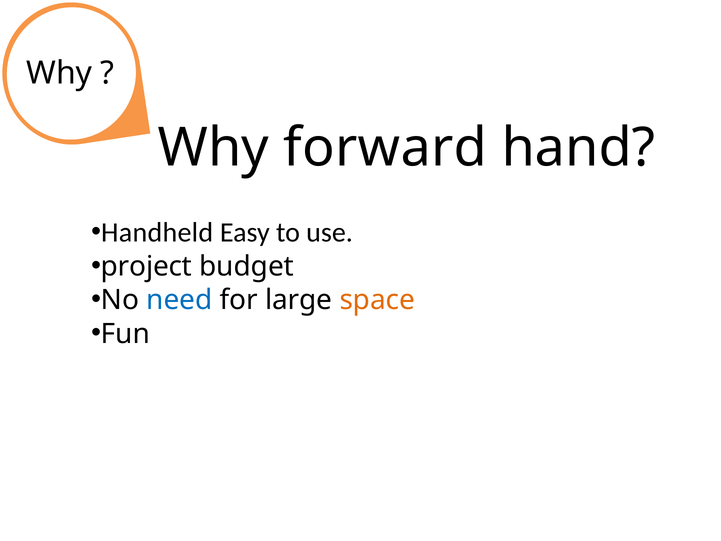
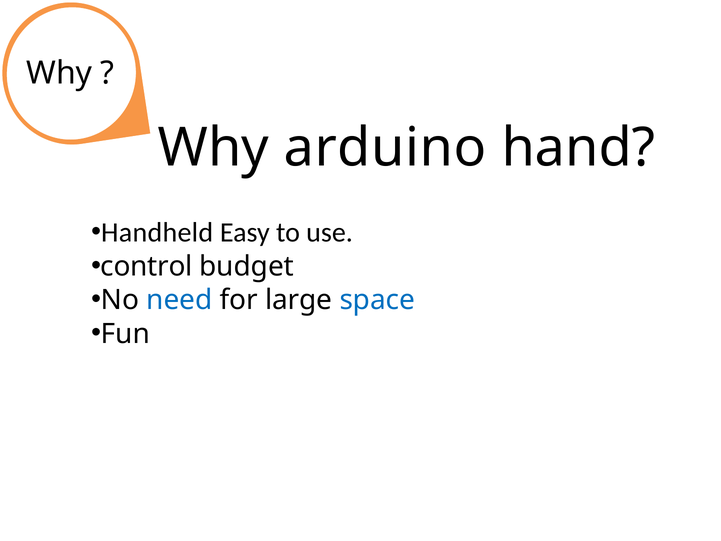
forward: forward -> arduino
project: project -> control
space colour: orange -> blue
